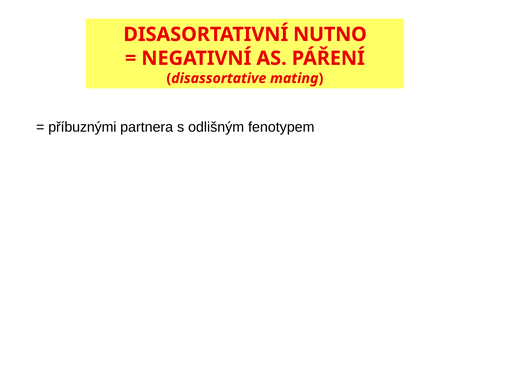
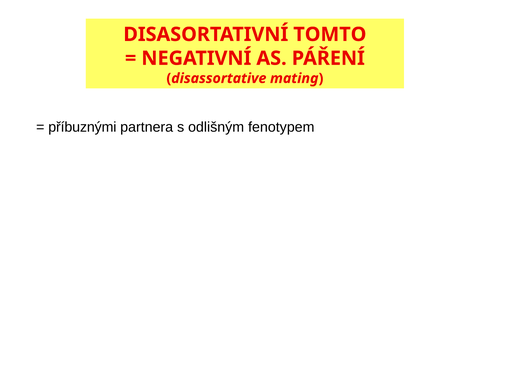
NUTNO: NUTNO -> TOMTO
